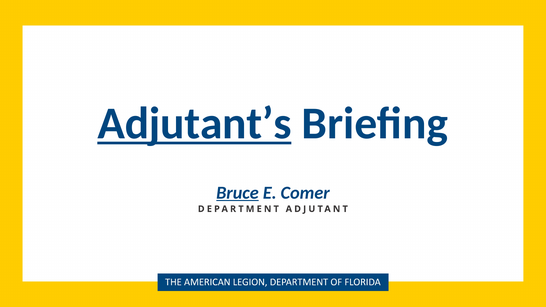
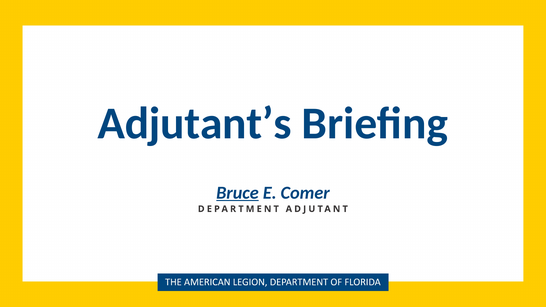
Adjutant’s underline: present -> none
